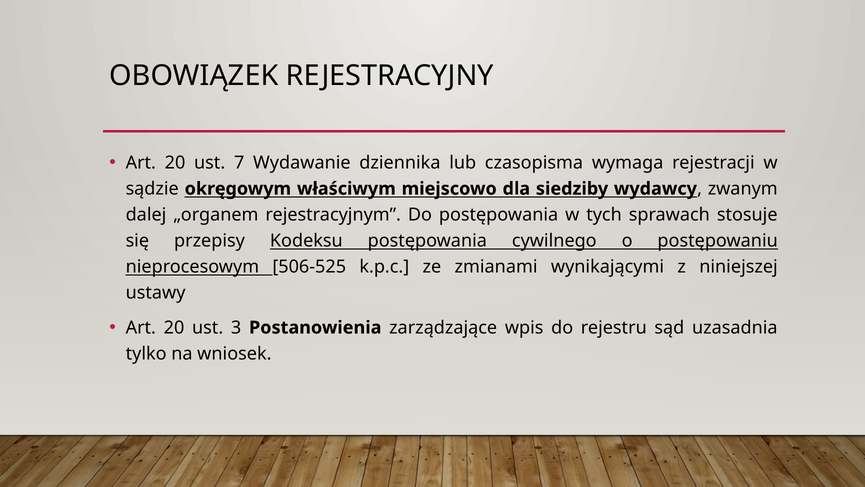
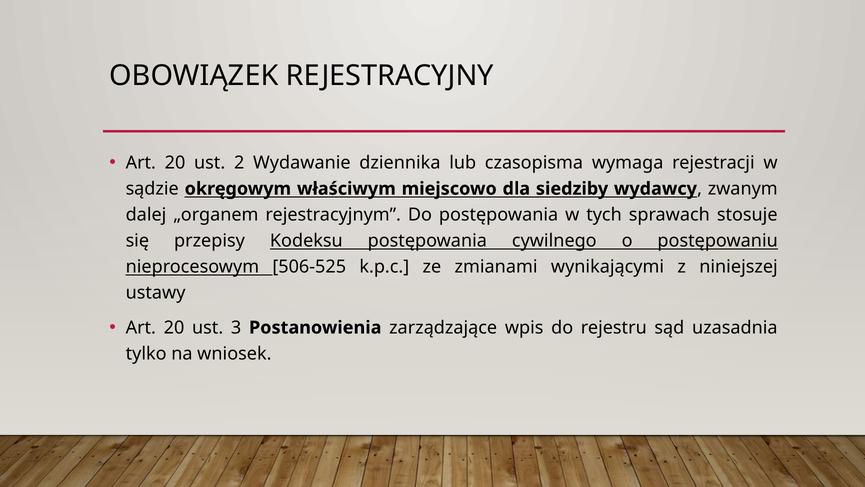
7: 7 -> 2
